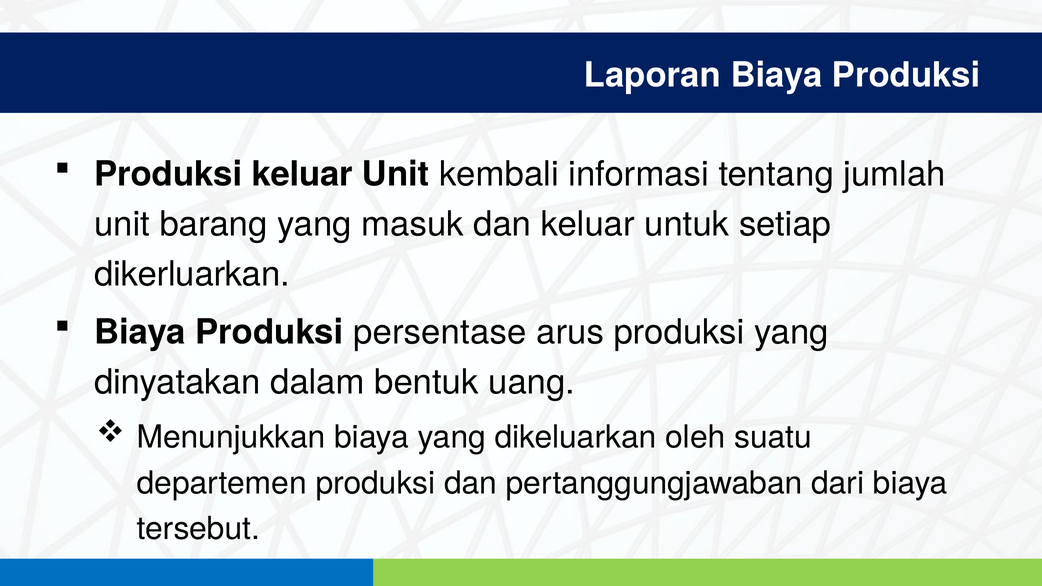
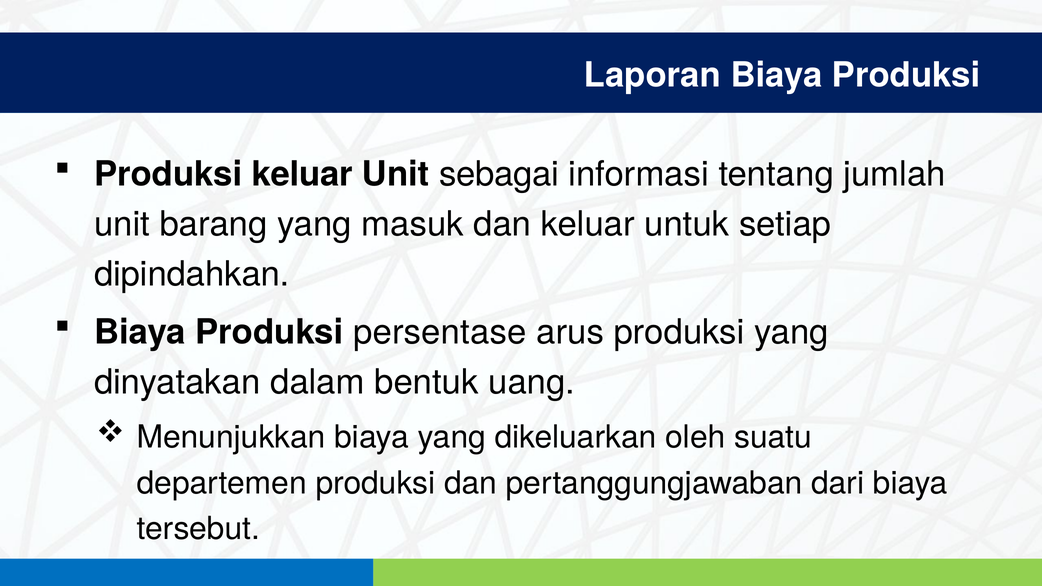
kembali: kembali -> sebagai
dikerluarkan: dikerluarkan -> dipindahkan
